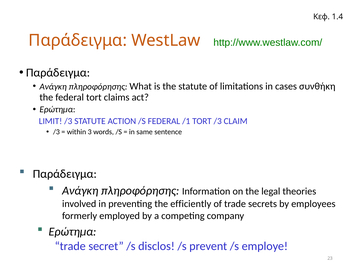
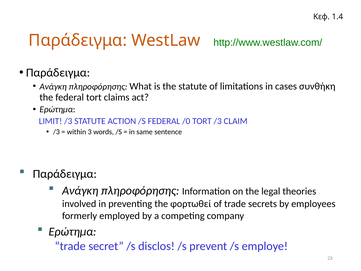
/1: /1 -> /0
efficiently: efficiently -> φορτωθεί
